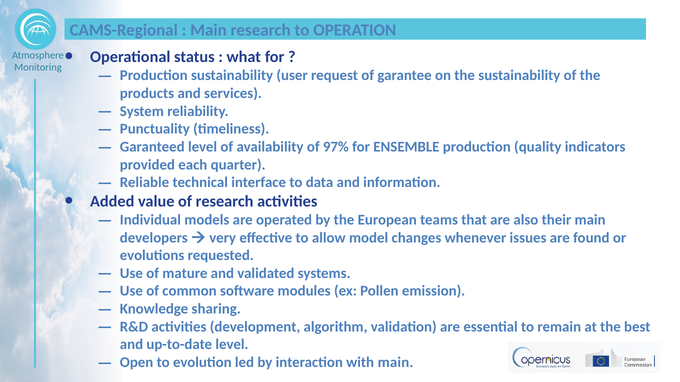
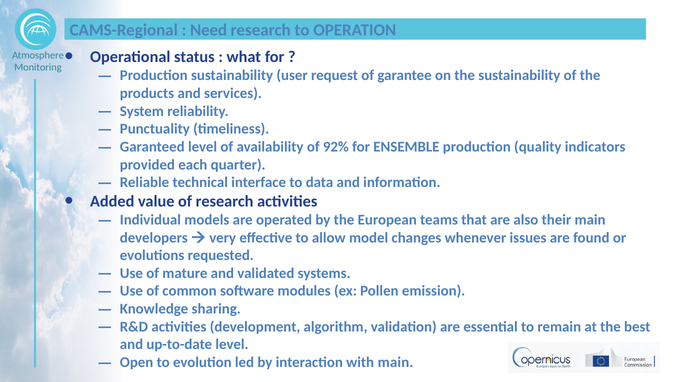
Main at (208, 30): Main -> Need
97%: 97% -> 92%
